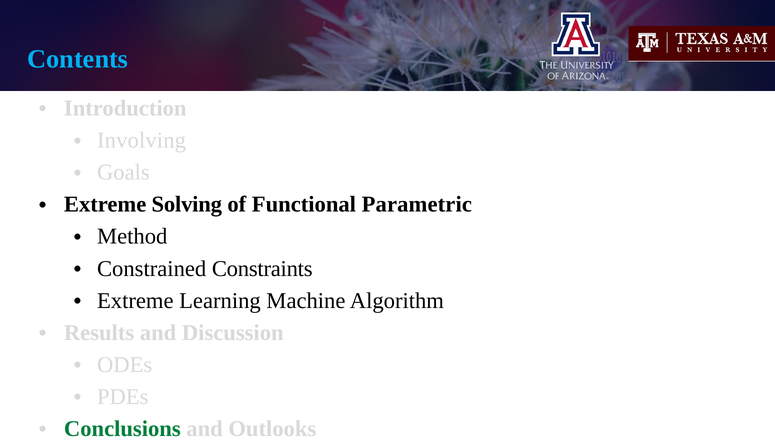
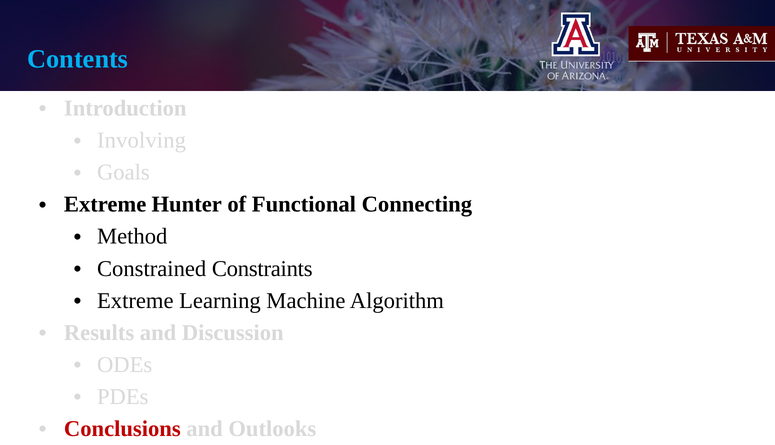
Solving: Solving -> Hunter
Parametric: Parametric -> Connecting
Conclusions colour: green -> red
